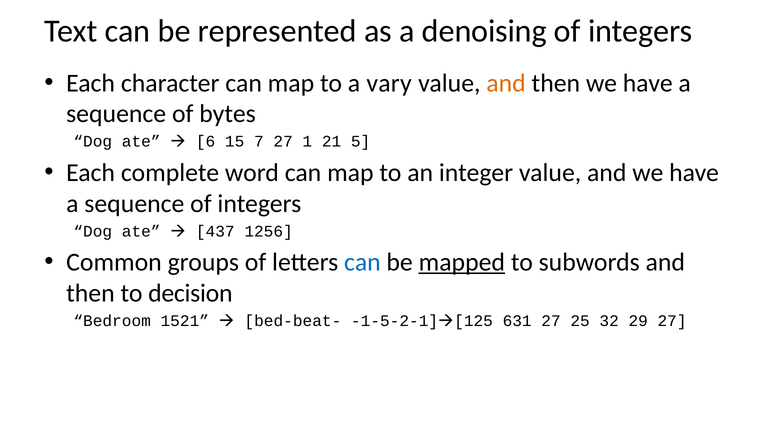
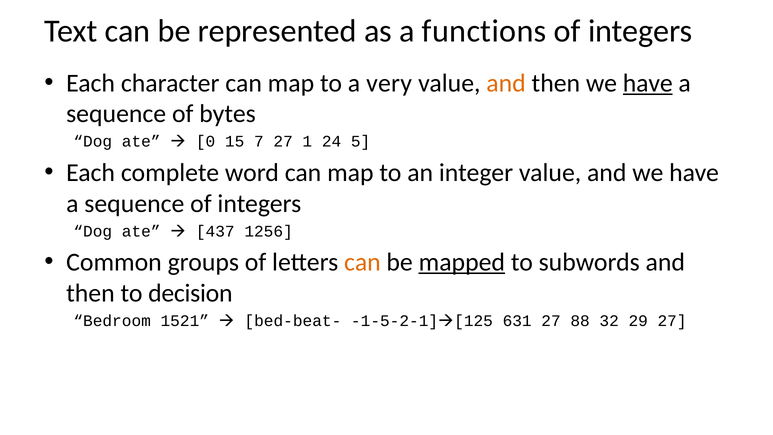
denoising: denoising -> functions
vary: vary -> very
have at (648, 83) underline: none -> present
6: 6 -> 0
21: 21 -> 24
can at (362, 262) colour: blue -> orange
25: 25 -> 88
